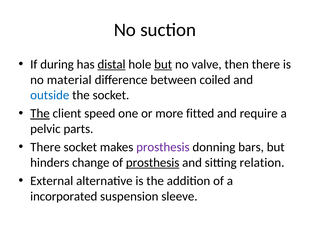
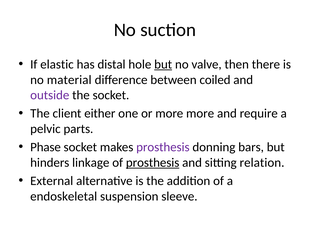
during: during -> elastic
distal underline: present -> none
outside colour: blue -> purple
The at (40, 114) underline: present -> none
speed: speed -> either
more fitted: fitted -> more
There at (45, 147): There -> Phase
change: change -> linkage
incorporated: incorporated -> endoskeletal
